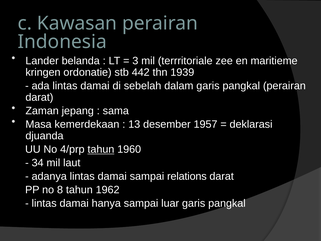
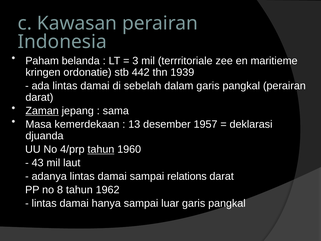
Lander: Lander -> Paham
Zaman underline: none -> present
34: 34 -> 43
